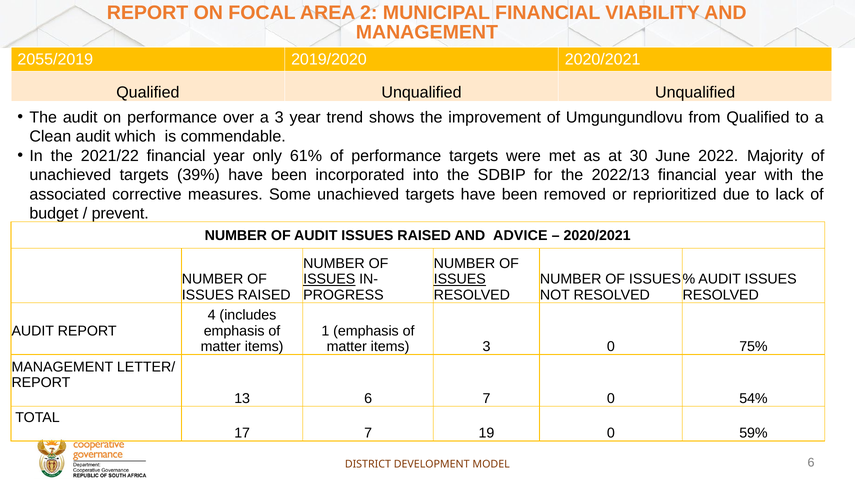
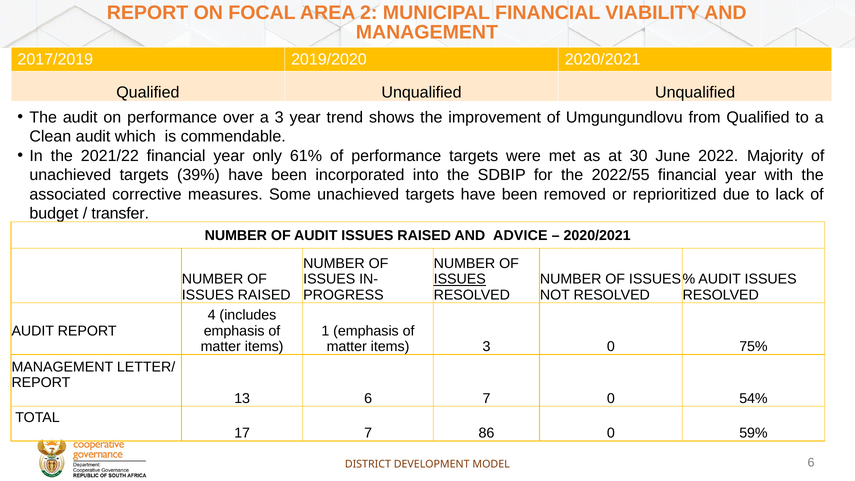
2055/2019: 2055/2019 -> 2017/2019
2022/13: 2022/13 -> 2022/55
prevent: prevent -> transfer
ISSUES at (329, 279) underline: present -> none
19: 19 -> 86
